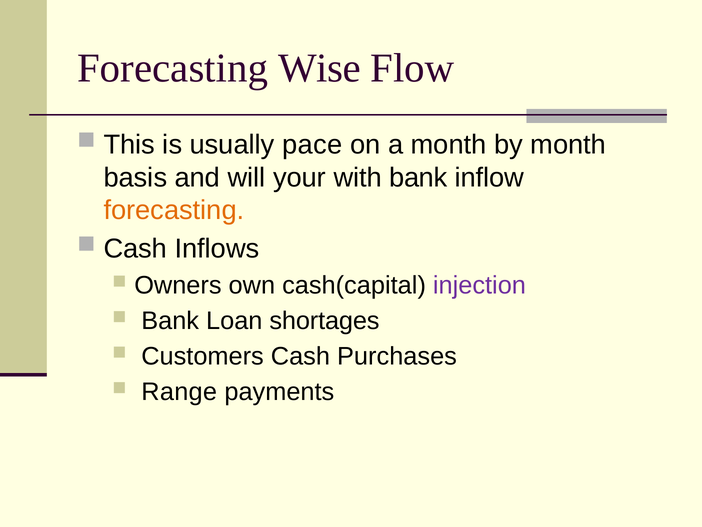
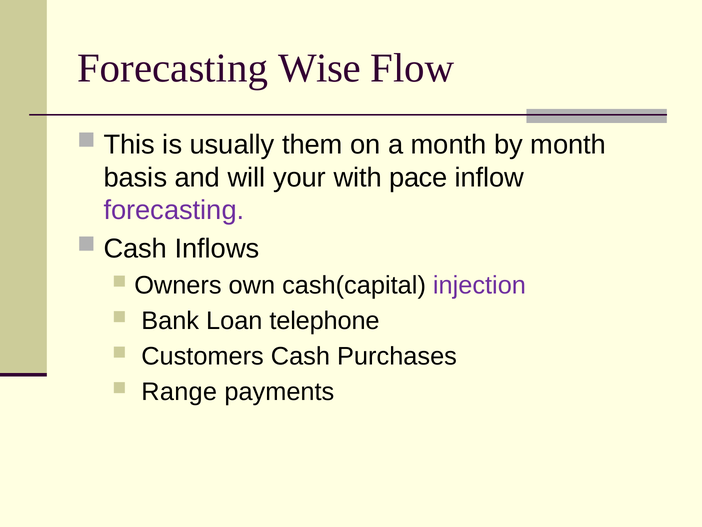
pace: pace -> them
with bank: bank -> pace
forecasting at (174, 210) colour: orange -> purple
shortages: shortages -> telephone
